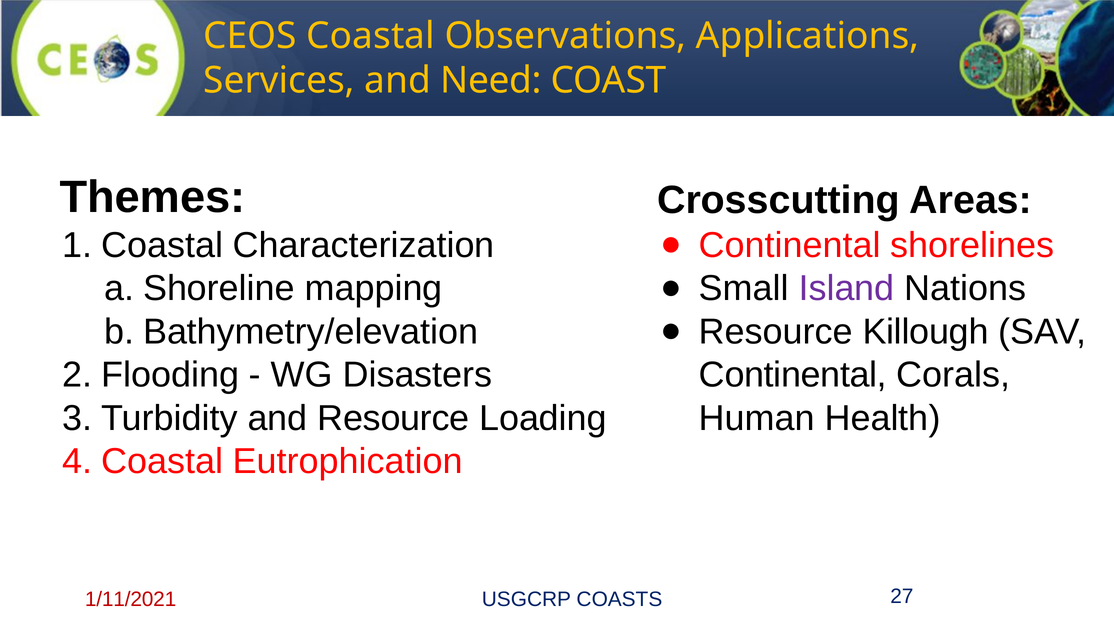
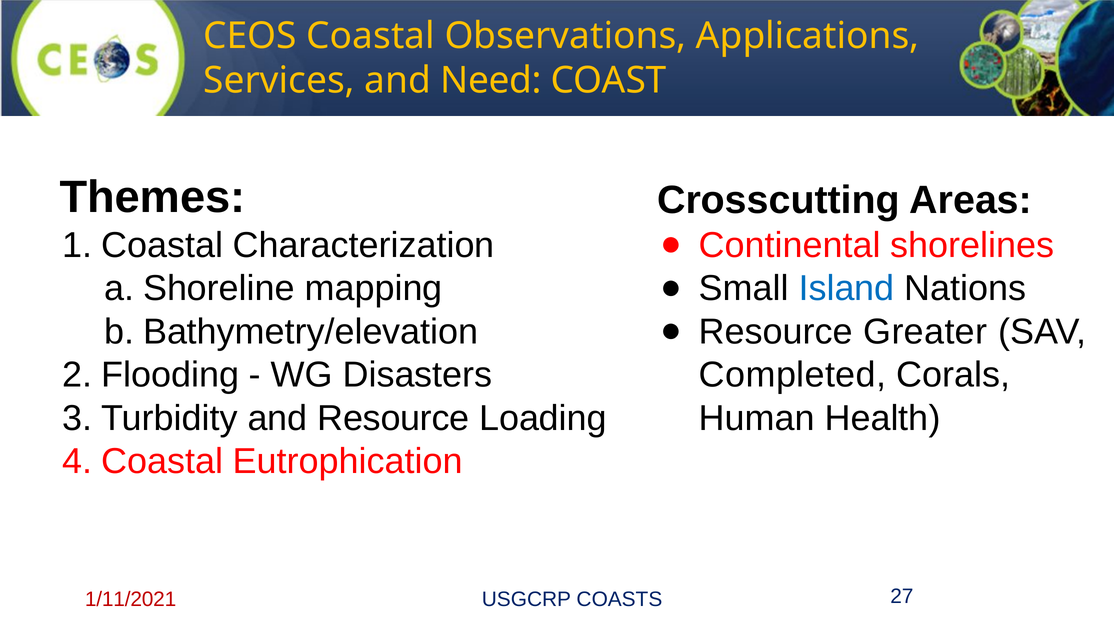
Island colour: purple -> blue
Killough: Killough -> Greater
Continental at (793, 375): Continental -> Completed
